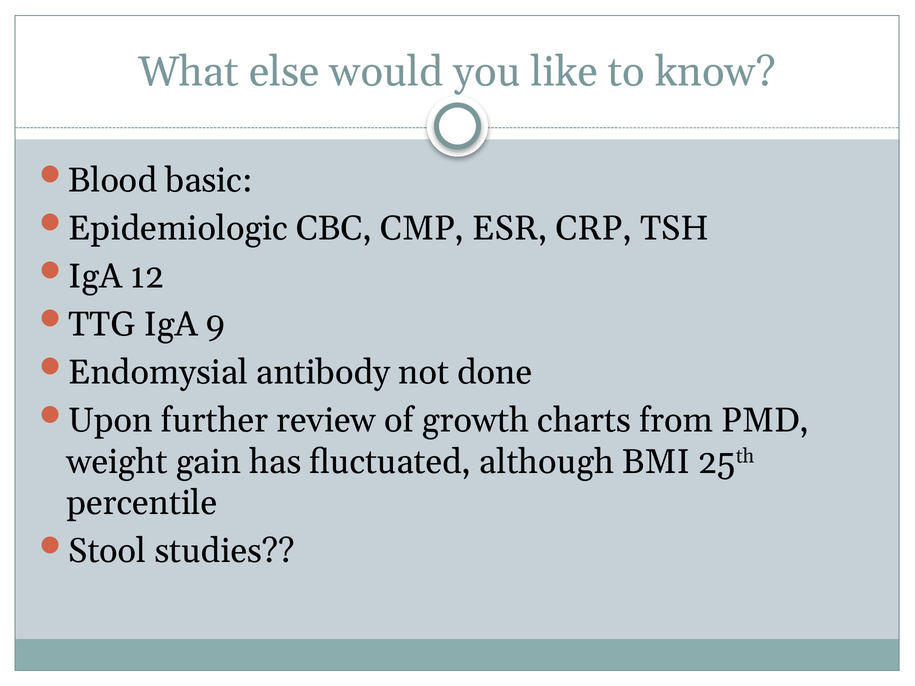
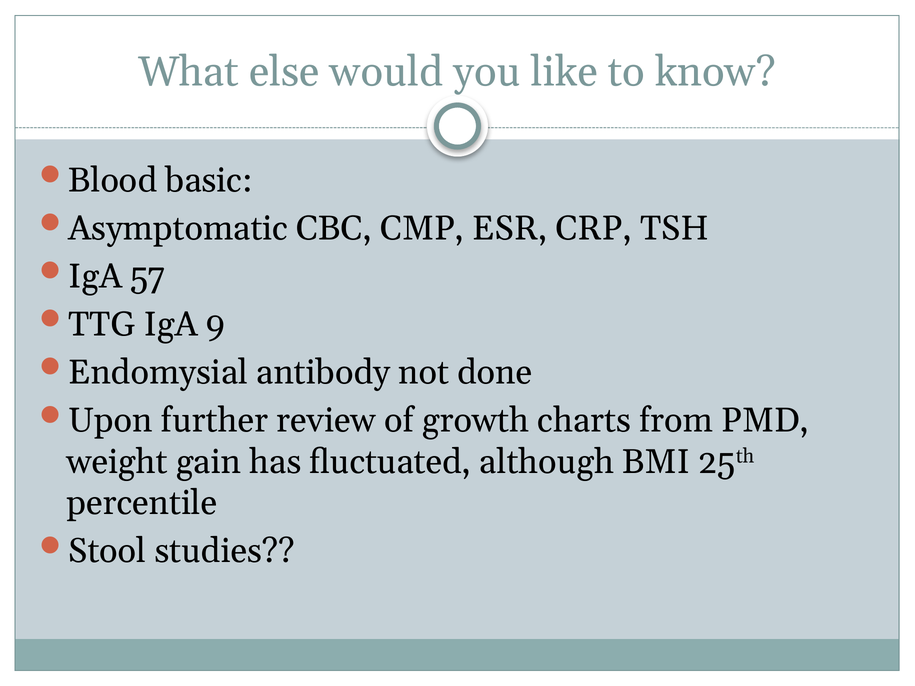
Epidemiologic: Epidemiologic -> Asymptomatic
12: 12 -> 57
